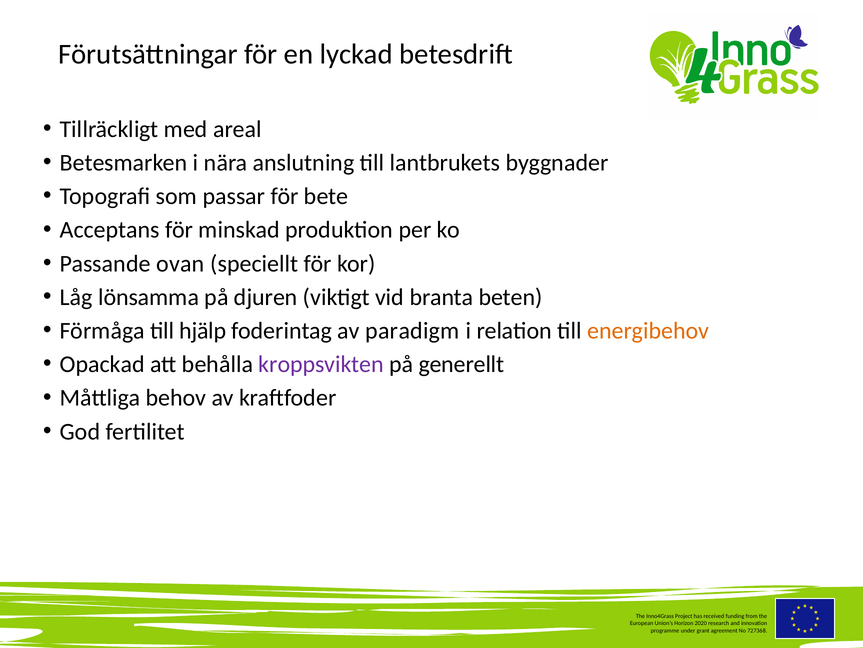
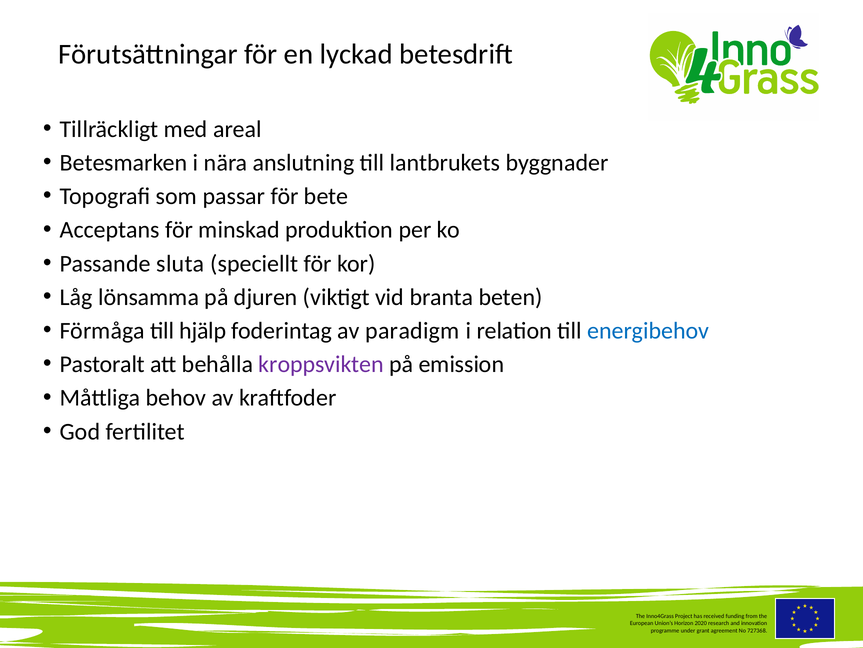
ovan: ovan -> sluta
energibehov colour: orange -> blue
Opackad: Opackad -> Pastoralt
generellt: generellt -> emission
